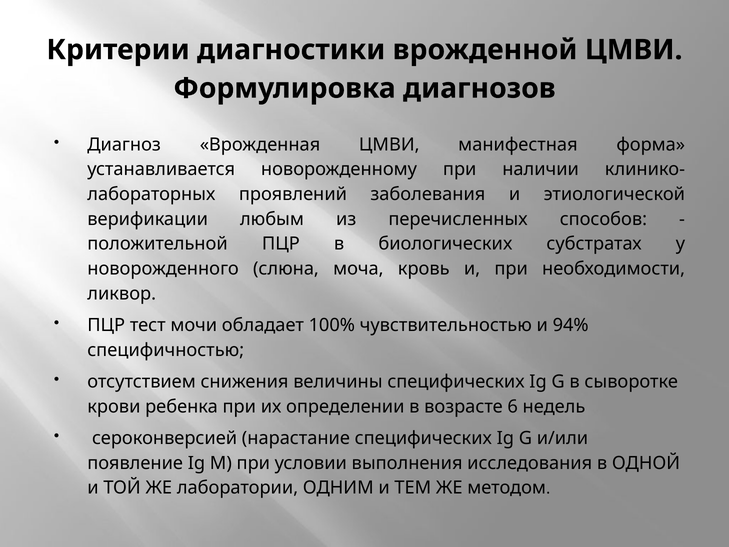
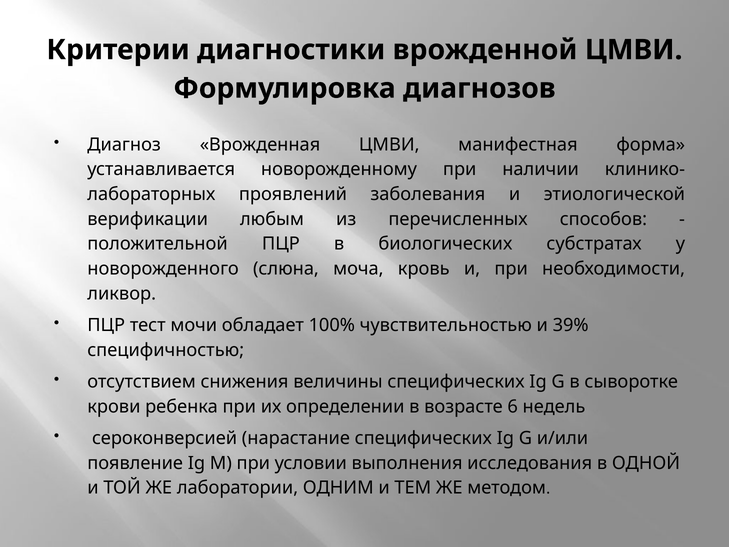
94%: 94% -> 39%
